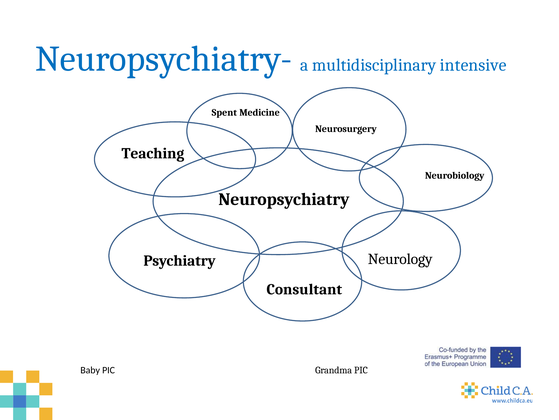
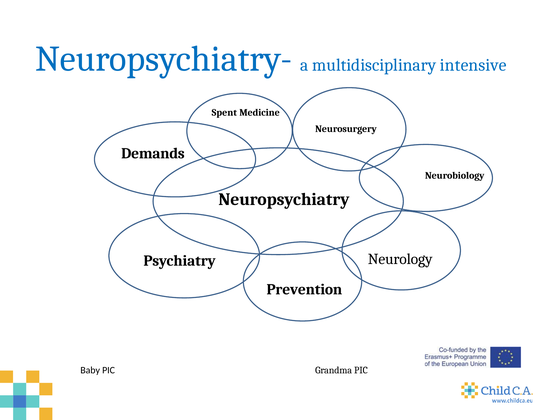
Teaching: Teaching -> Demands
Consultant: Consultant -> Prevention
